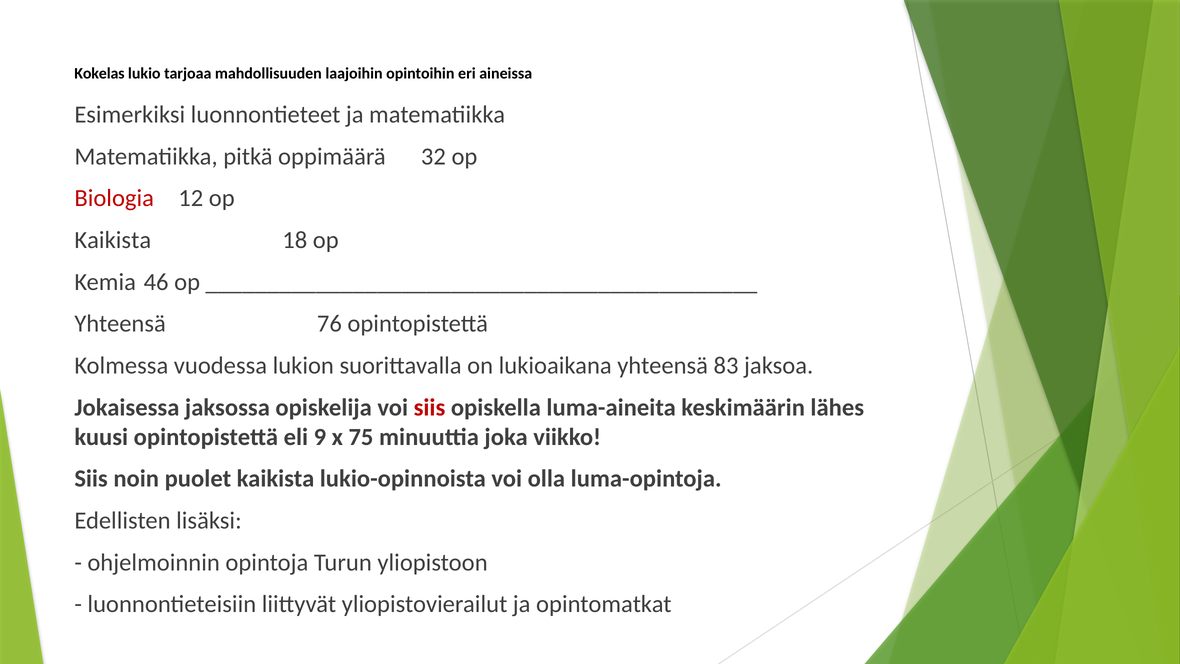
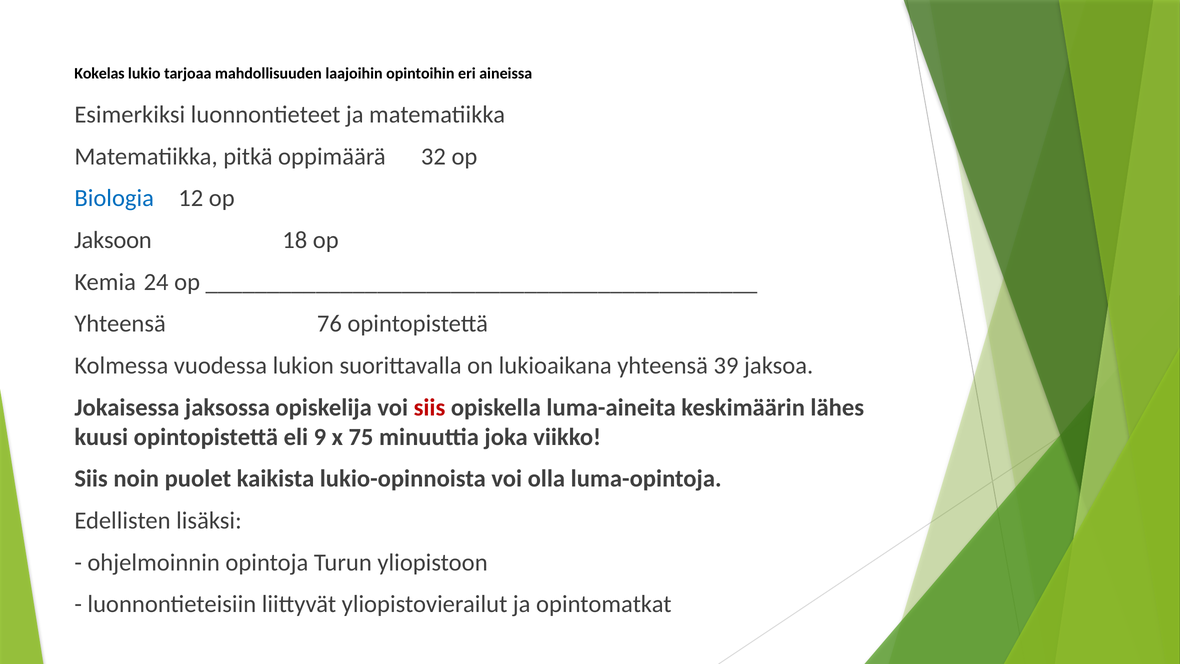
Biologia colour: red -> blue
Kaikista at (113, 240): Kaikista -> Jaksoon
46: 46 -> 24
83: 83 -> 39
